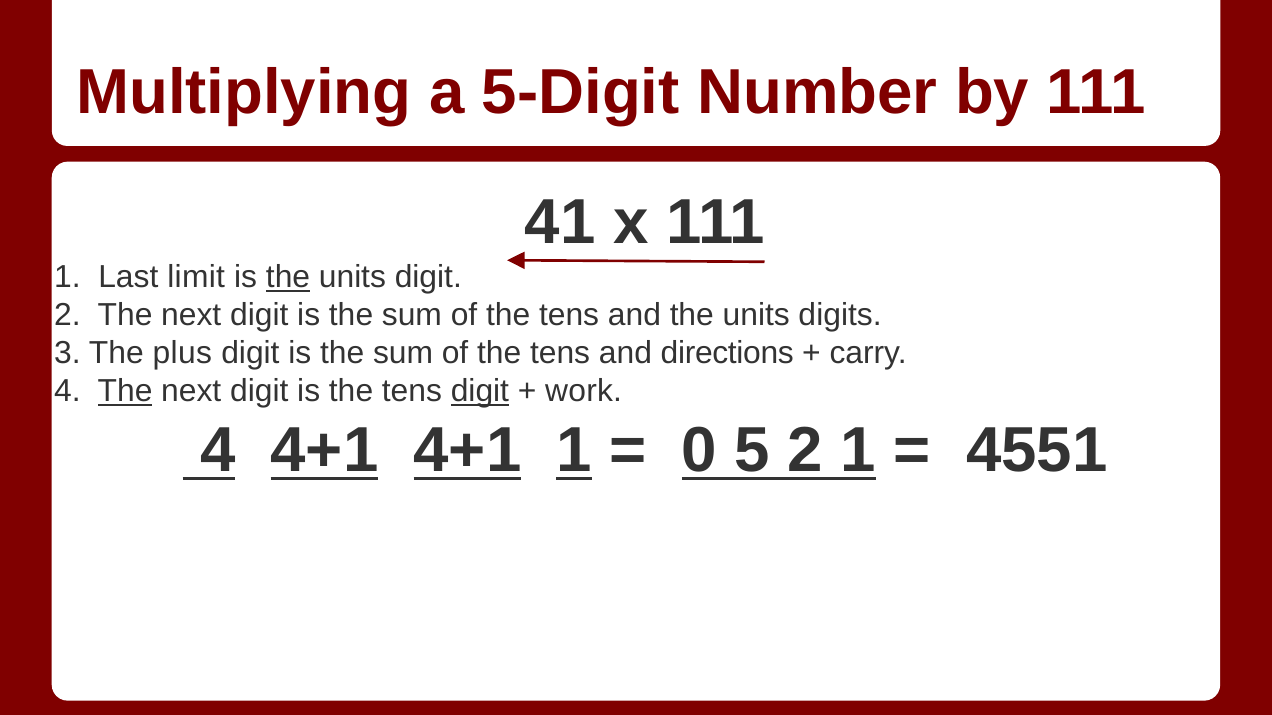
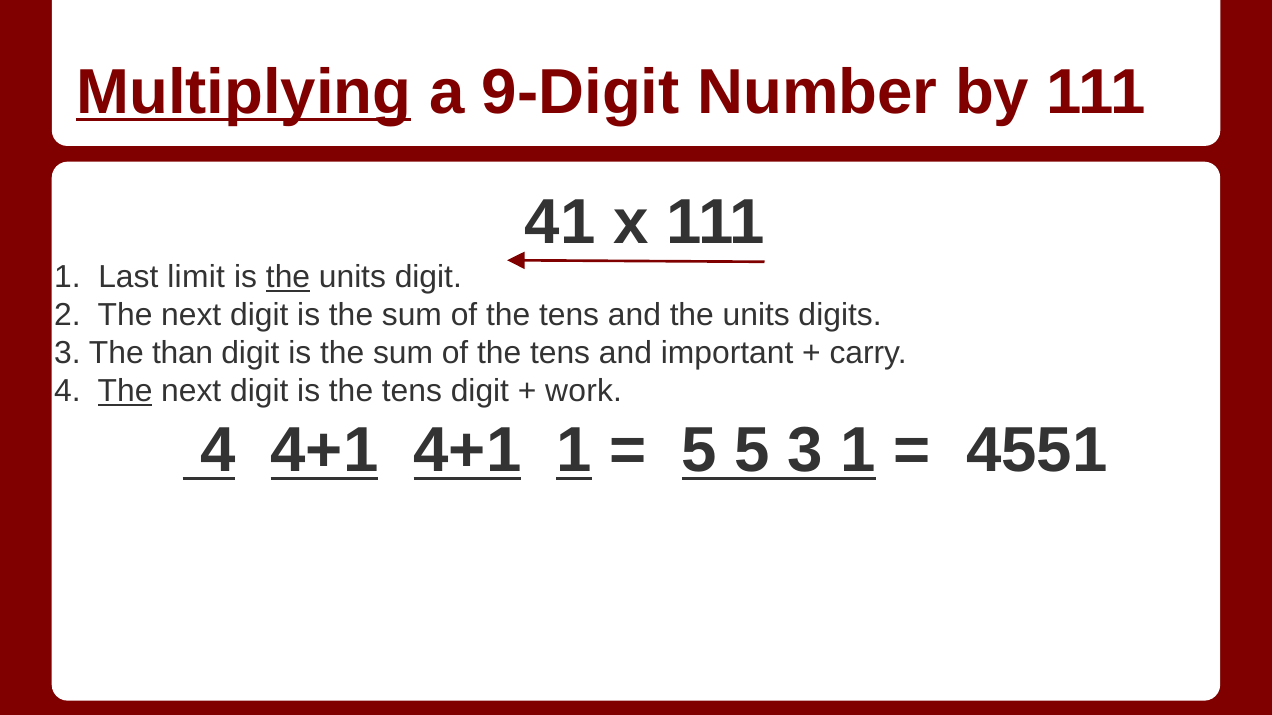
Multiplying underline: none -> present
5-Digit: 5-Digit -> 9-Digit
plus: plus -> than
directions: directions -> important
digit at (480, 392) underline: present -> none
0 at (699, 451): 0 -> 5
5 2: 2 -> 3
